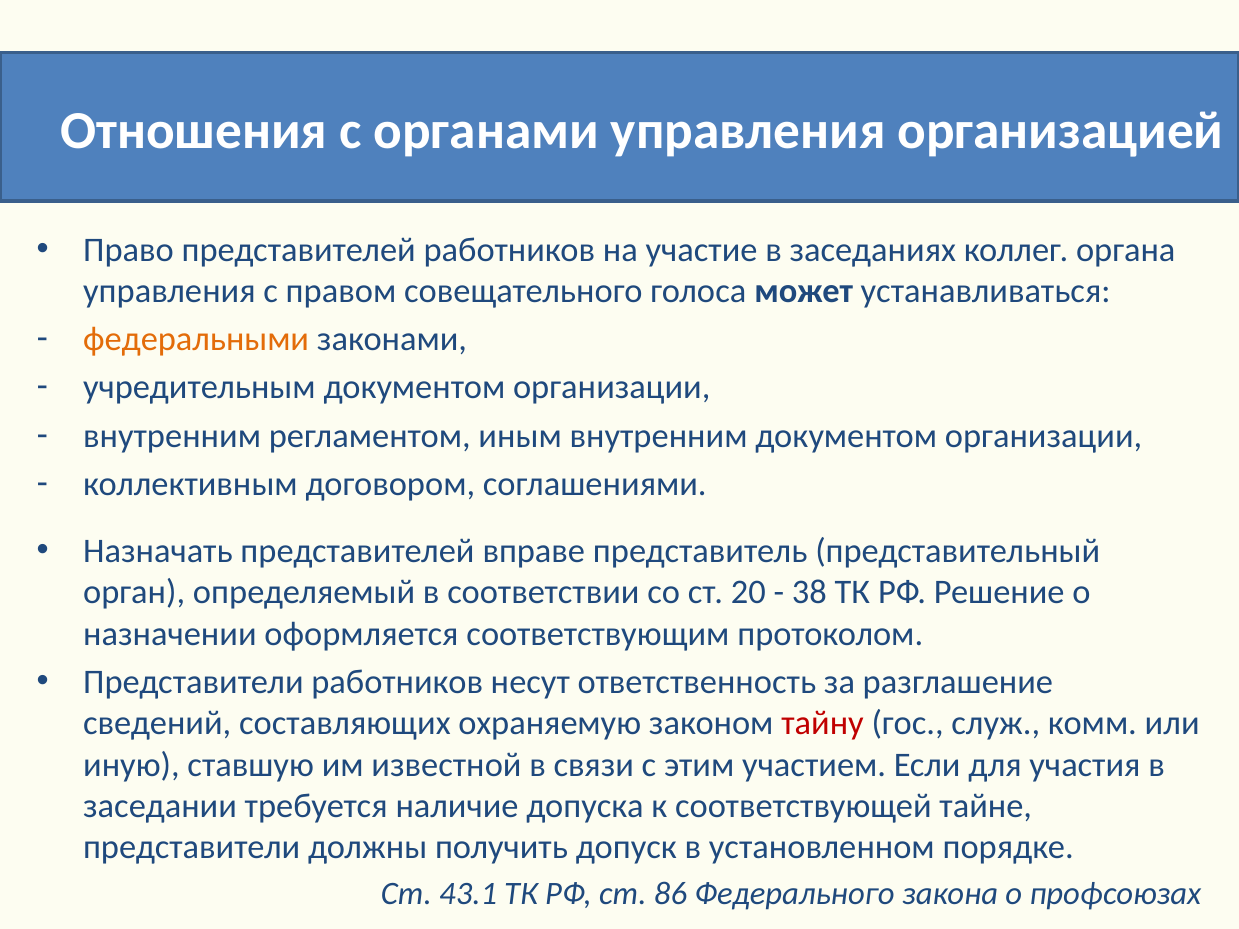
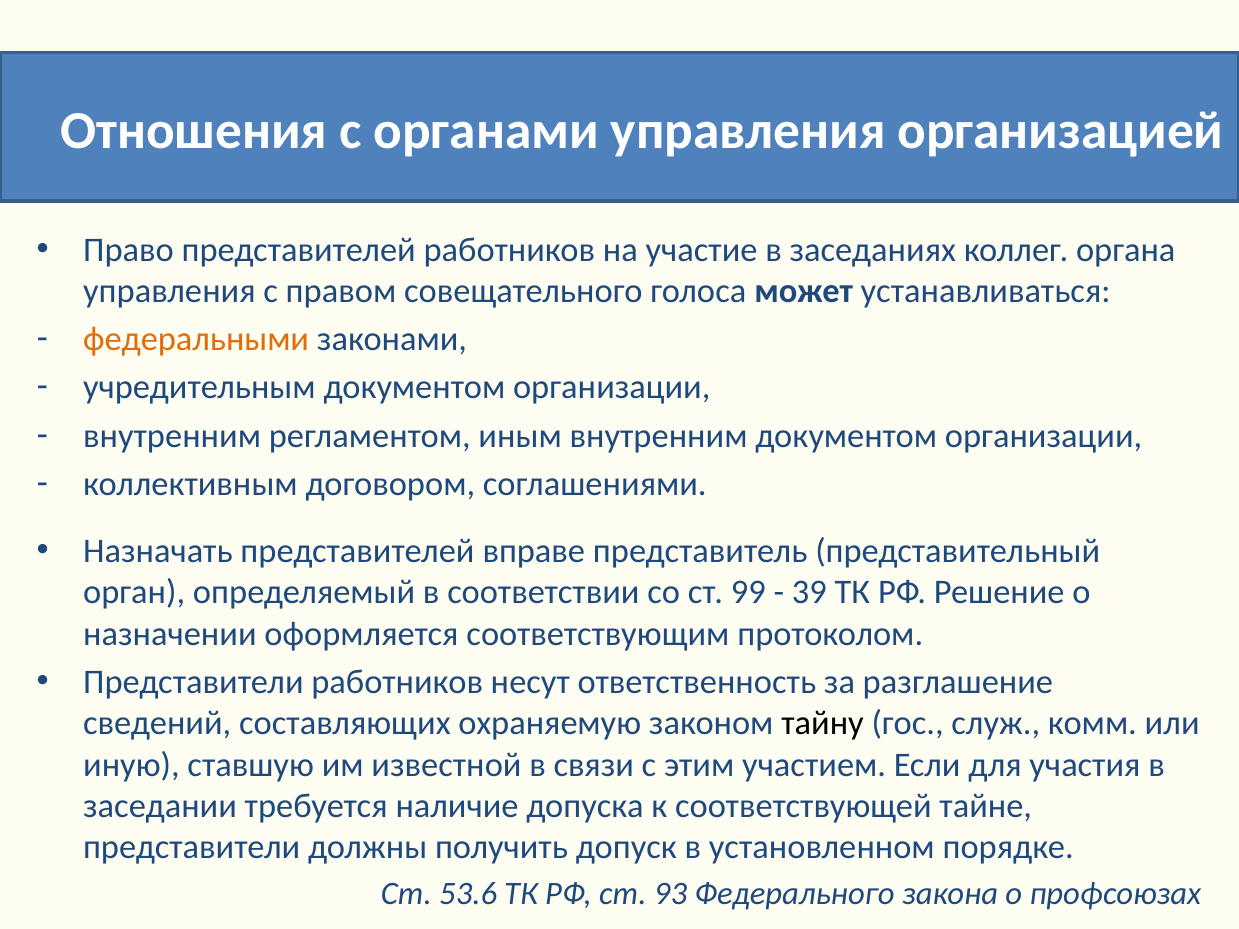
20: 20 -> 99
38: 38 -> 39
тайну colour: red -> black
43.1: 43.1 -> 53.6
86: 86 -> 93
